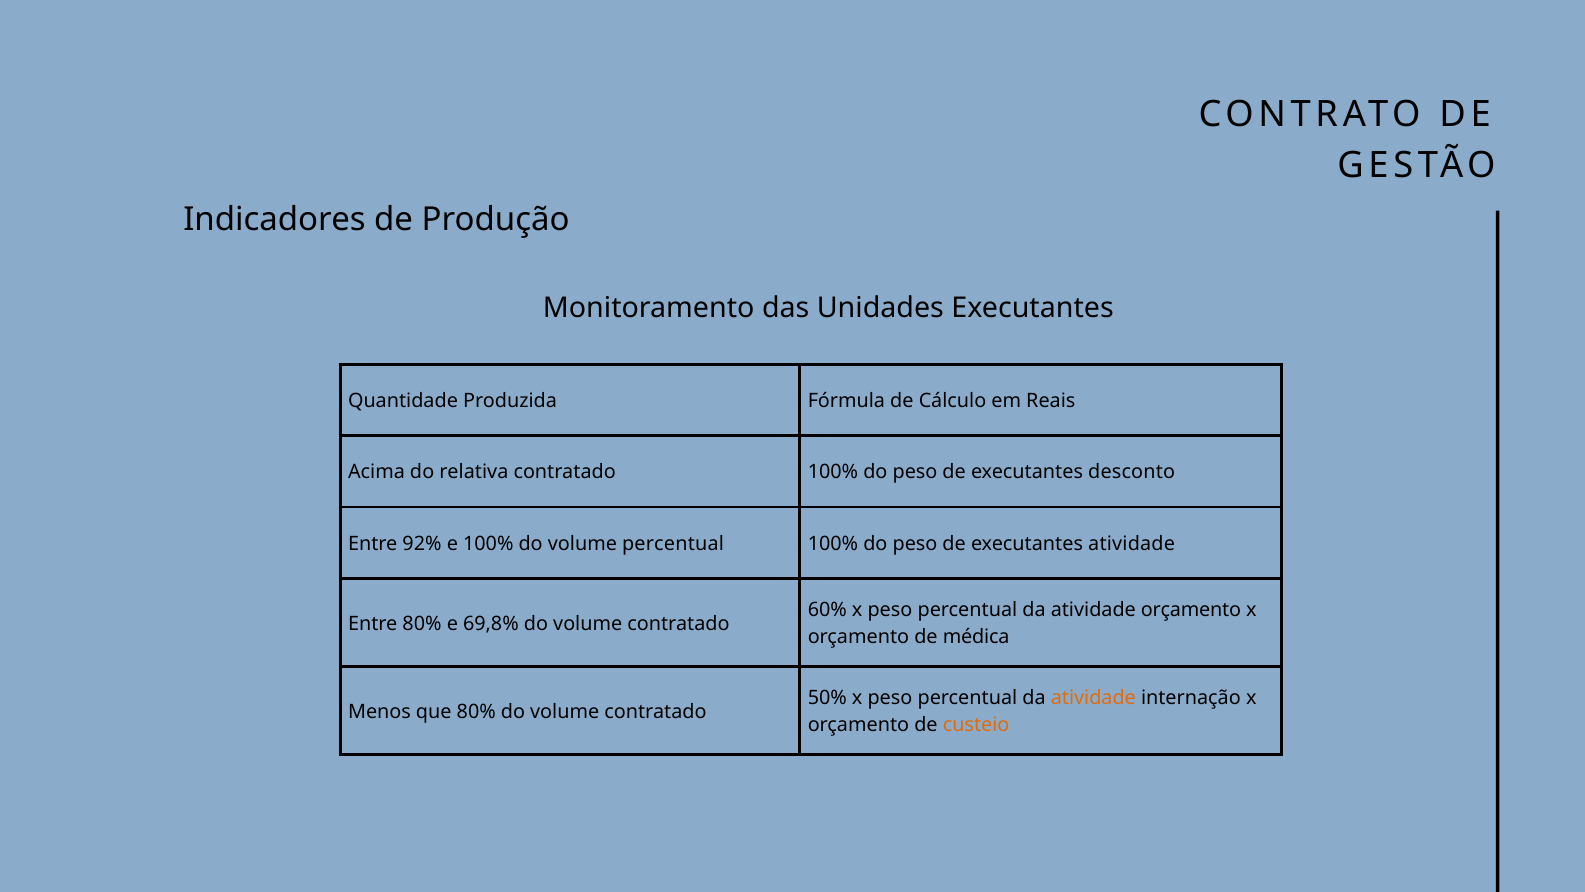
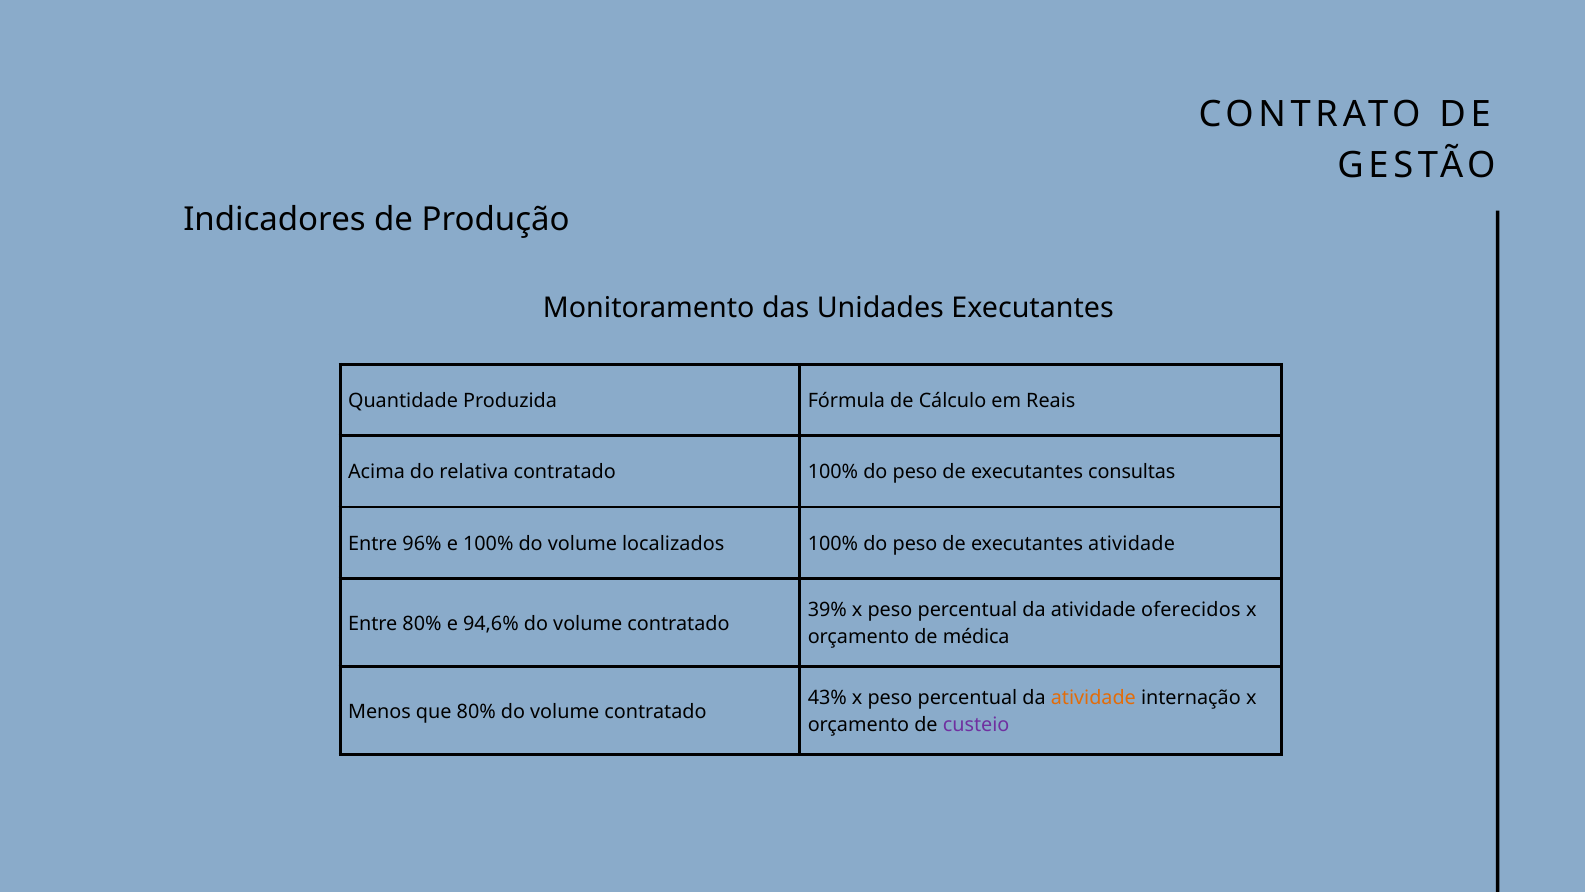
desconto: desconto -> consultas
92%: 92% -> 96%
volume percentual: percentual -> localizados
60%: 60% -> 39%
atividade orçamento: orçamento -> oferecidos
69,8%: 69,8% -> 94,6%
50%: 50% -> 43%
custeio colour: orange -> purple
